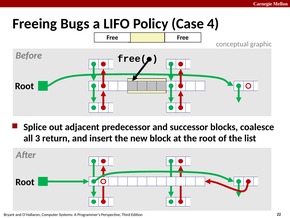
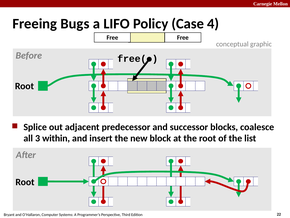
return: return -> within
